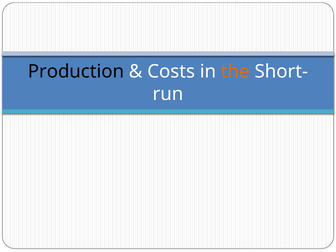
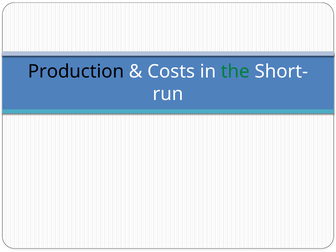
the colour: orange -> green
